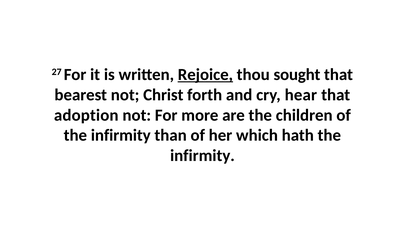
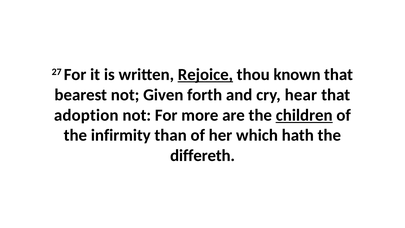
sought: sought -> known
Christ: Christ -> Given
children underline: none -> present
infirmity at (202, 156): infirmity -> differeth
